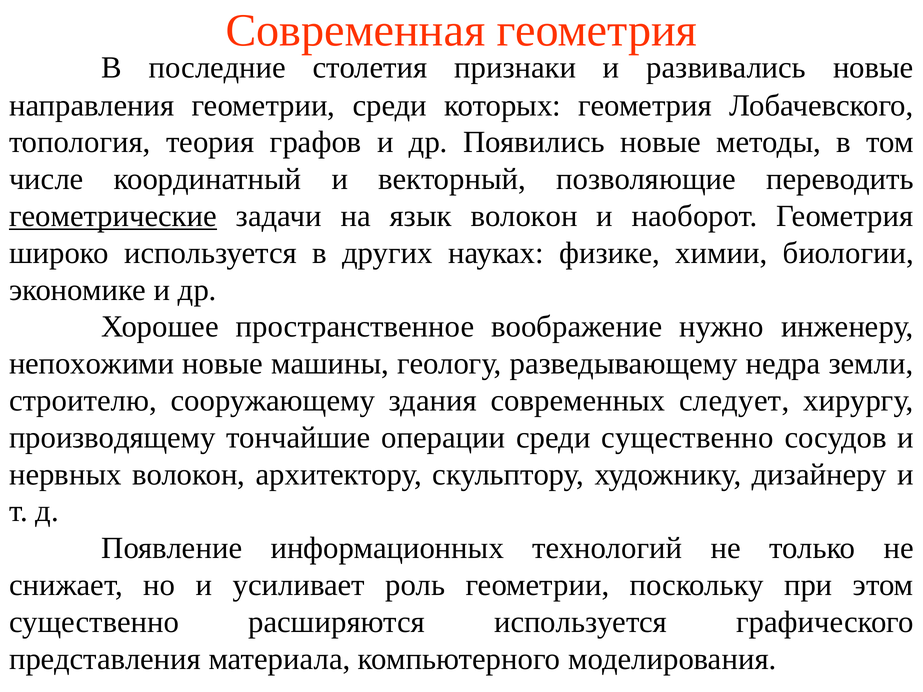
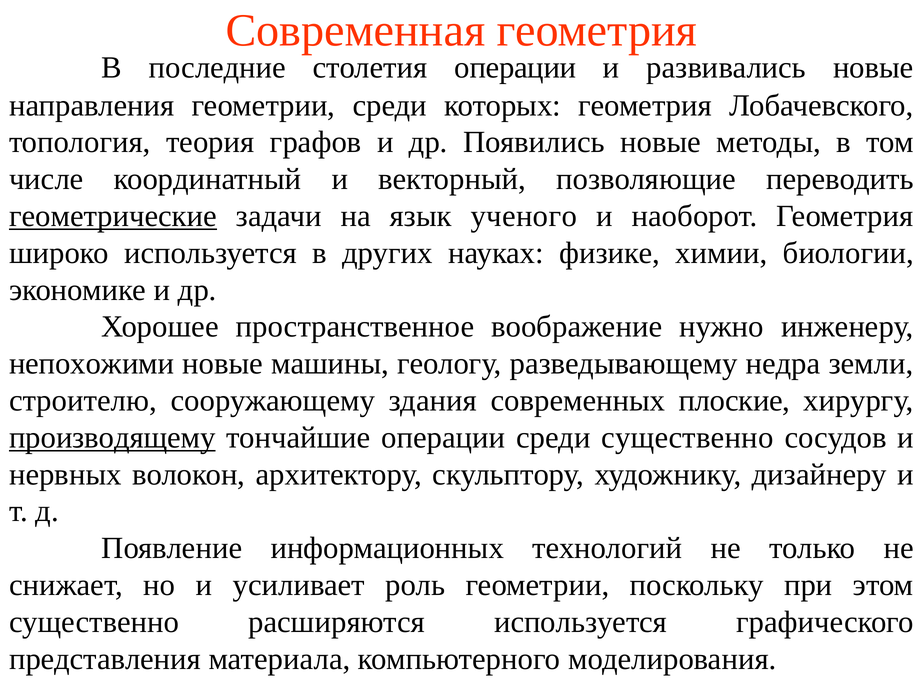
столетия признаки: признаки -> операции
язык волокон: волокон -> ученого
следует: следует -> плоские
производящему underline: none -> present
